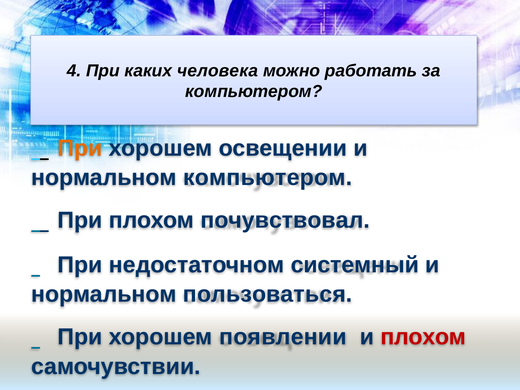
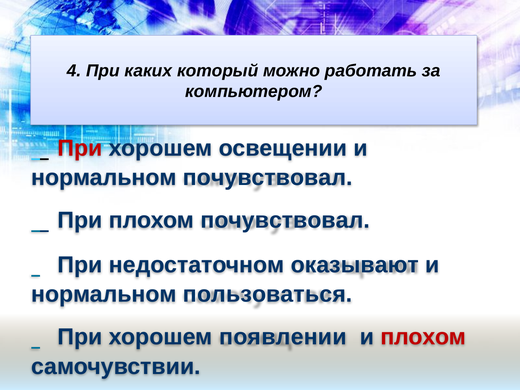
человека: человека -> который
При at (80, 148) colour: orange -> red
нормальном компьютером: компьютером -> почувствовал
системный: системный -> оказывают
